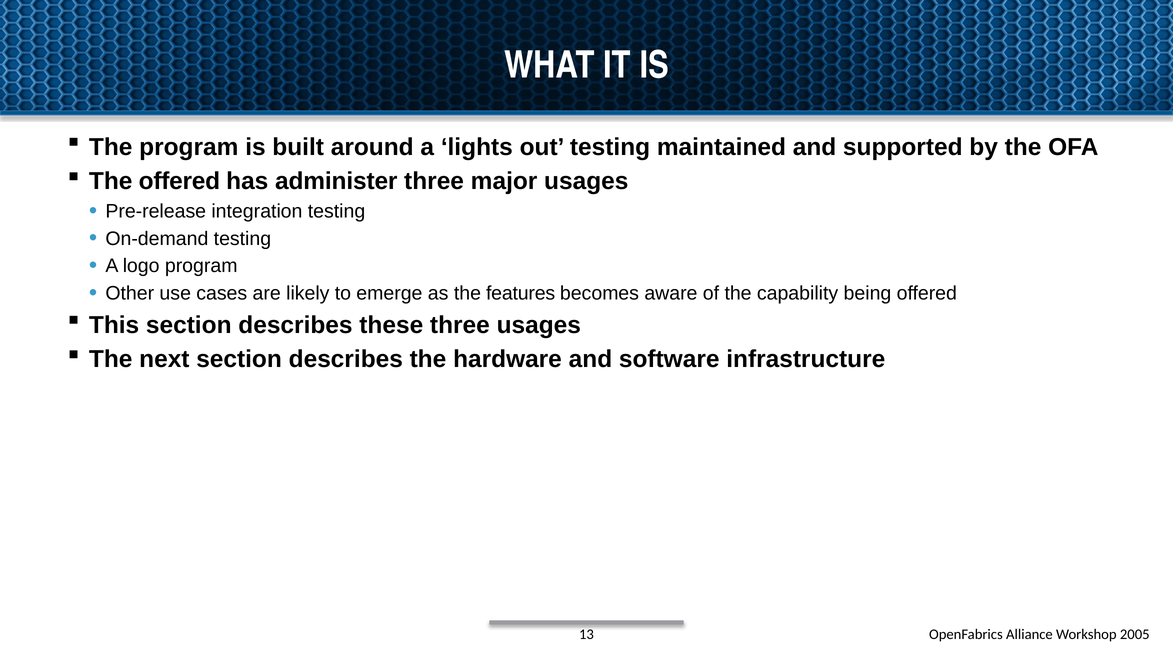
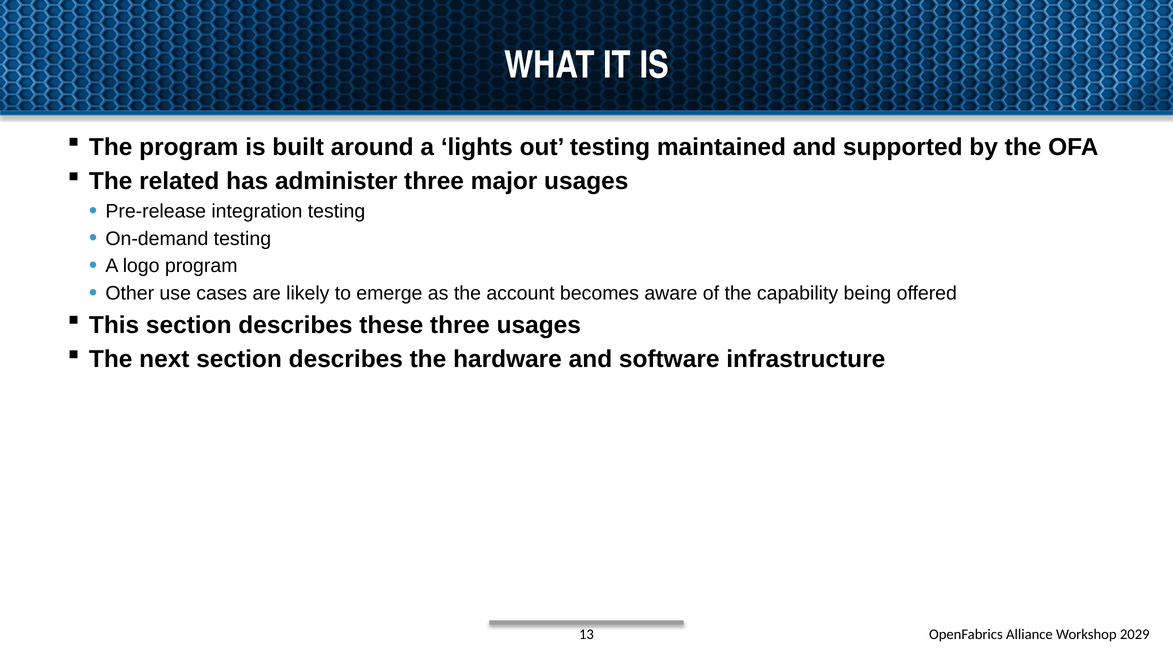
The offered: offered -> related
features: features -> account
2005: 2005 -> 2029
